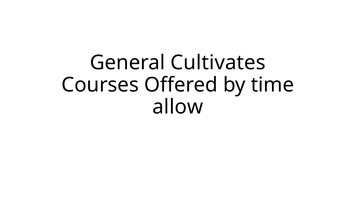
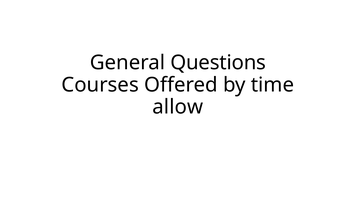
Cultivates: Cultivates -> Questions
